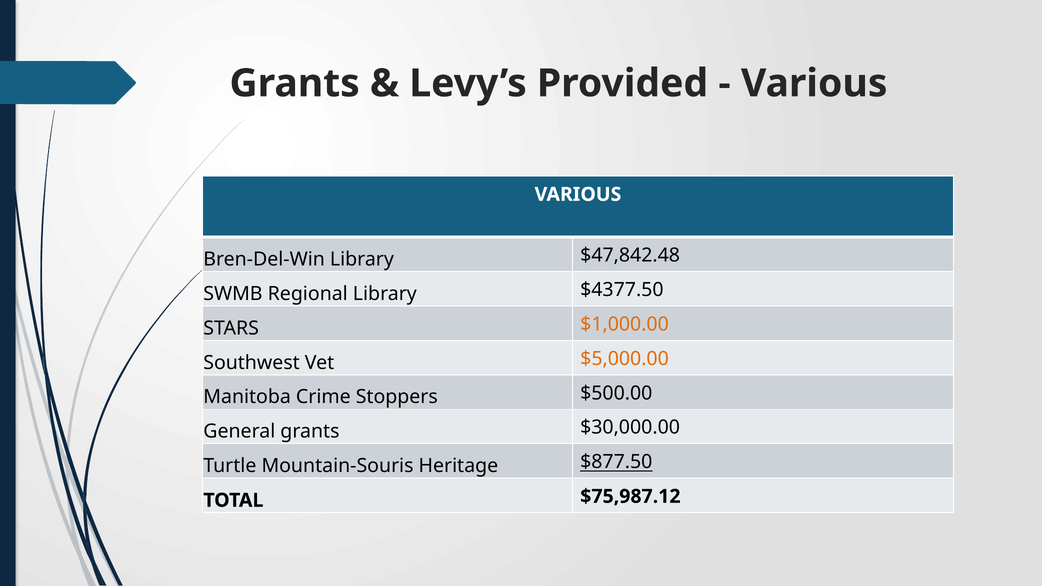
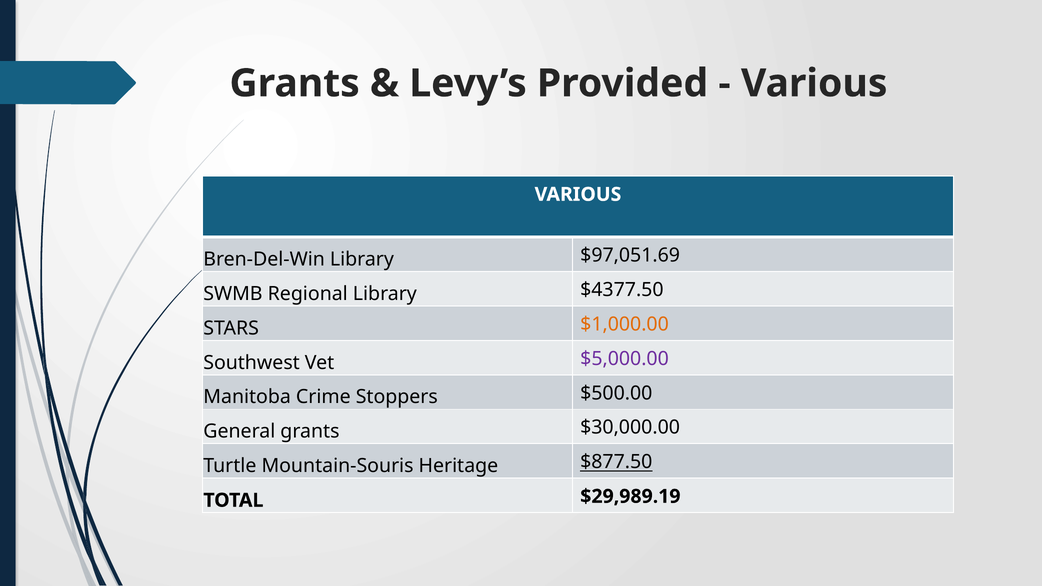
$47,842.48: $47,842.48 -> $97,051.69
$5,000.00 colour: orange -> purple
$75,987.12: $75,987.12 -> $29,989.19
